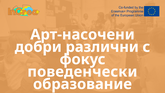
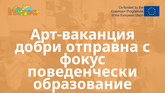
Арт-насочени: Арт-насочени -> Арт-ваканция
различни: различни -> отправна
